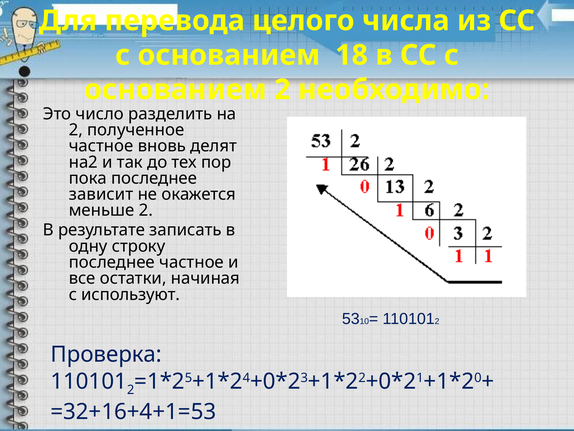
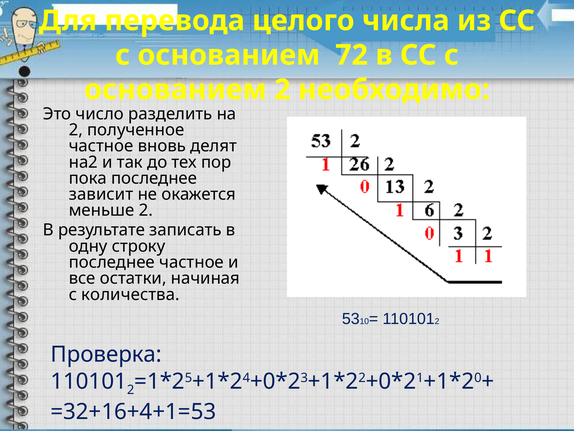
18: 18 -> 72
используют: используют -> количества
